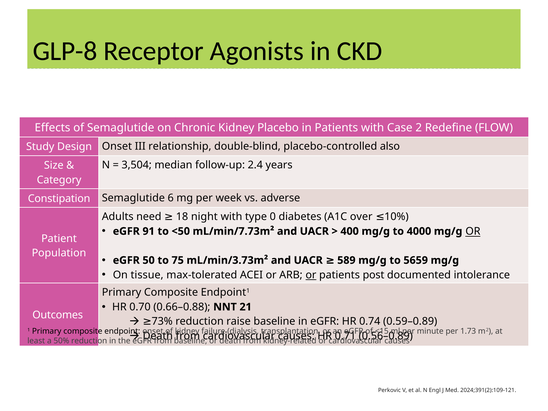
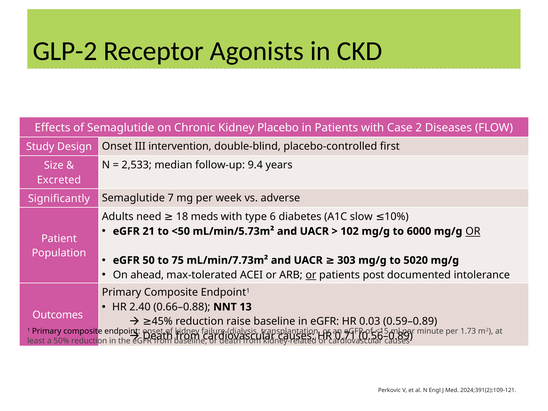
GLP-8: GLP-8 -> GLP-2
Redefine: Redefine -> Diseases
relationship: relationship -> intervention
also: also -> first
3,504: 3,504 -> 2,533
2.4: 2.4 -> 9.4
Category: Category -> Excreted
Constipation: Constipation -> Significantly
6: 6 -> 7
night: night -> meds
0: 0 -> 6
over: over -> slow
91: 91 -> 21
mL/min/7.73m²: mL/min/7.73m² -> mL/min/5.73m²
400: 400 -> 102
4000: 4000 -> 6000
mL/min/3.73m²: mL/min/3.73m² -> mL/min/7.73m²
589: 589 -> 303
5659: 5659 -> 5020
tissue: tissue -> ahead
0.70: 0.70 -> 2.40
21: 21 -> 13
73%: 73% -> 45%
0.74: 0.74 -> 0.03
